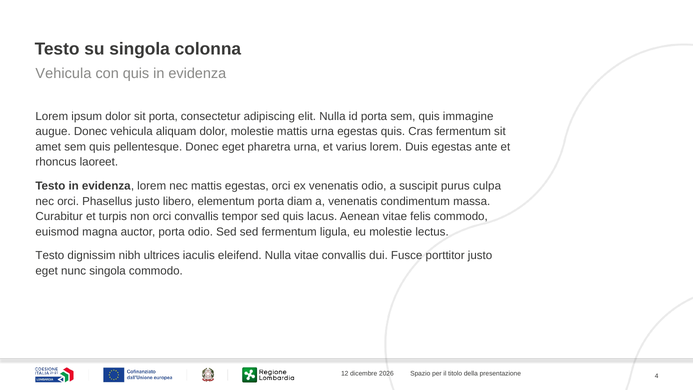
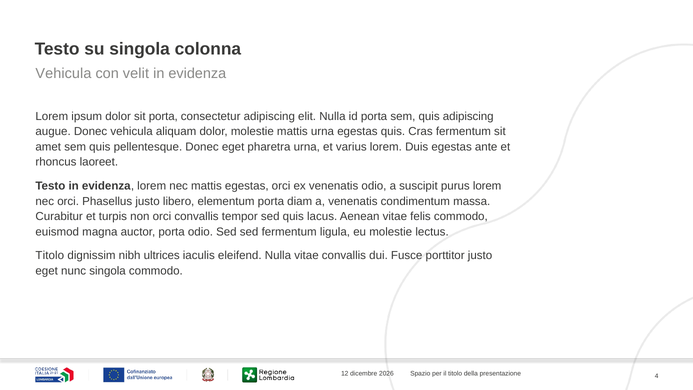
con quis: quis -> velit
quis immagine: immagine -> adipiscing
purus culpa: culpa -> lorem
Testo at (50, 256): Testo -> Titolo
